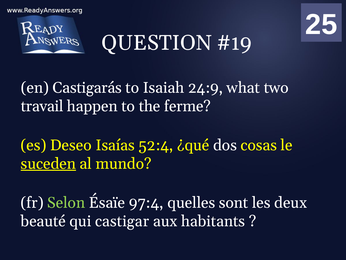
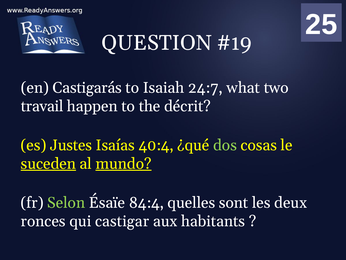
24:9: 24:9 -> 24:7
ferme: ferme -> décrit
Deseo: Deseo -> Justes
52:4: 52:4 -> 40:4
dos colour: white -> light green
mundo underline: none -> present
97:4: 97:4 -> 84:4
beauté: beauté -> ronces
